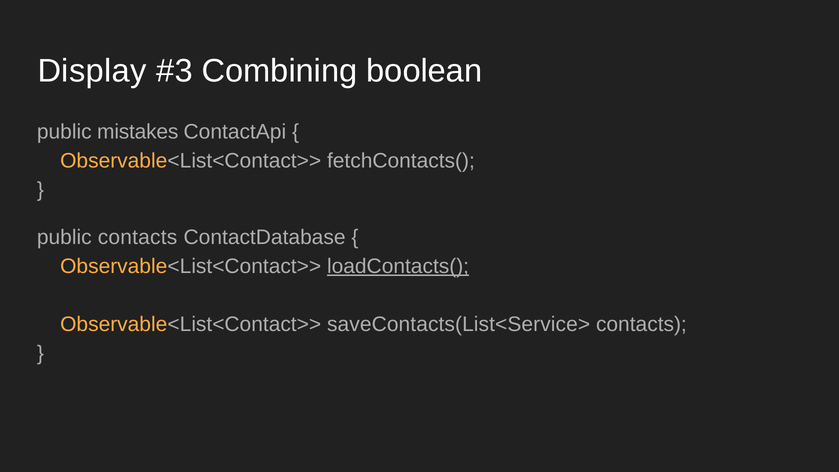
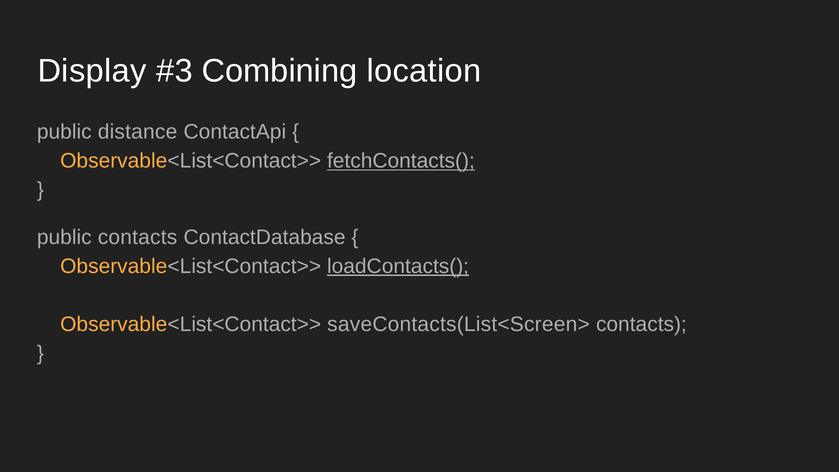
boolean: boolean -> location
mistakes: mistakes -> distance
fetchContacts( underline: none -> present
saveContacts(List<Service>: saveContacts(List<Service> -> saveContacts(List<Screen>
